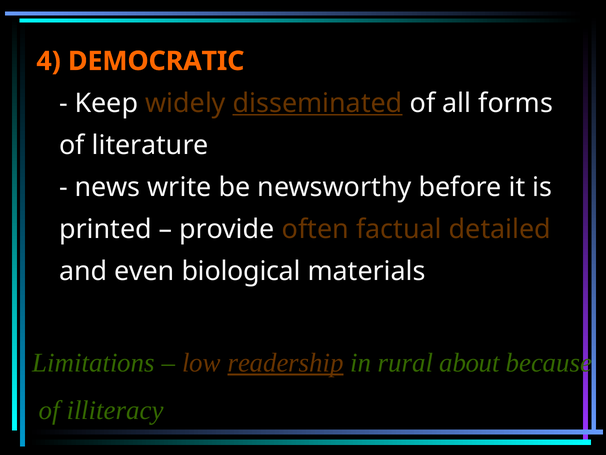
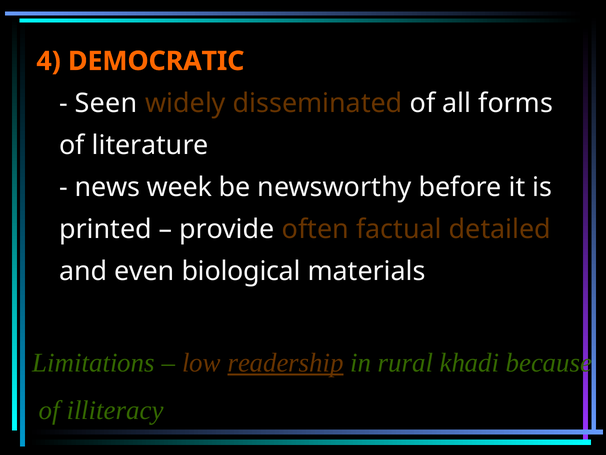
Keep: Keep -> Seen
disseminated underline: present -> none
write: write -> week
about: about -> khadi
